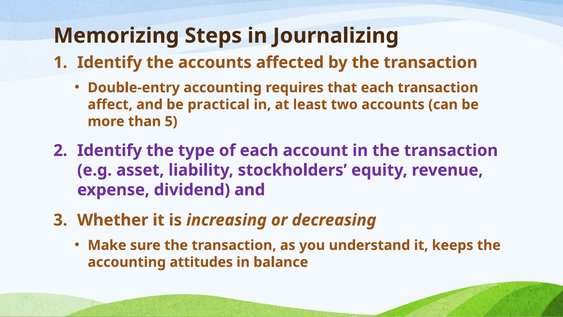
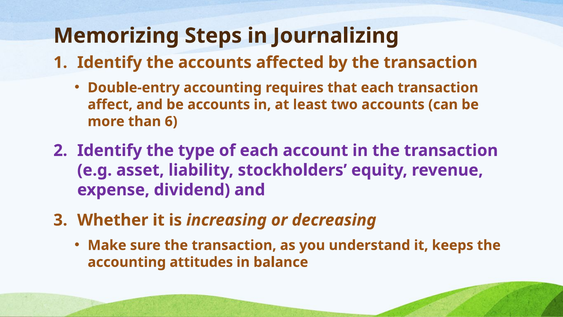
be practical: practical -> accounts
5: 5 -> 6
